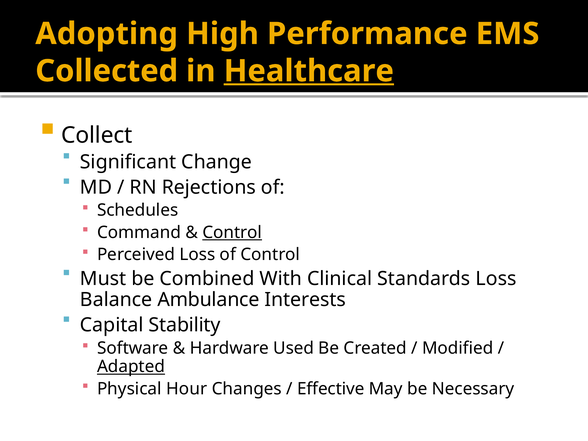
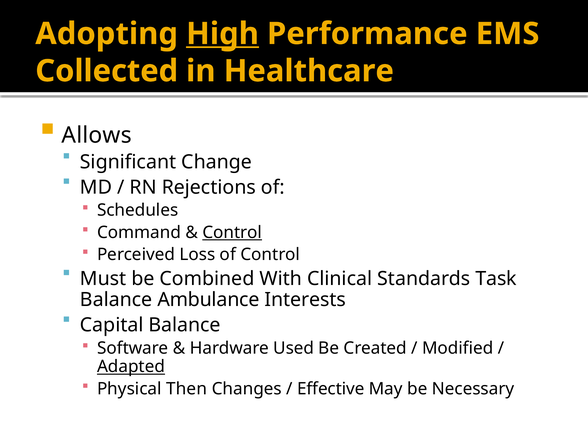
High underline: none -> present
Healthcare underline: present -> none
Collect: Collect -> Allows
Standards Loss: Loss -> Task
Capital Stability: Stability -> Balance
Hour: Hour -> Then
